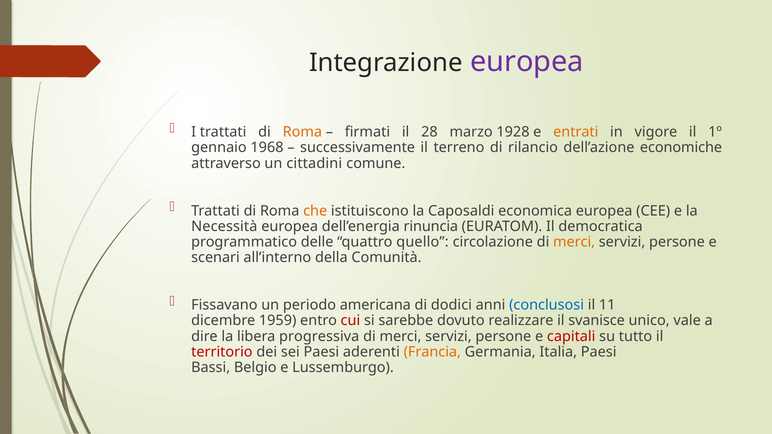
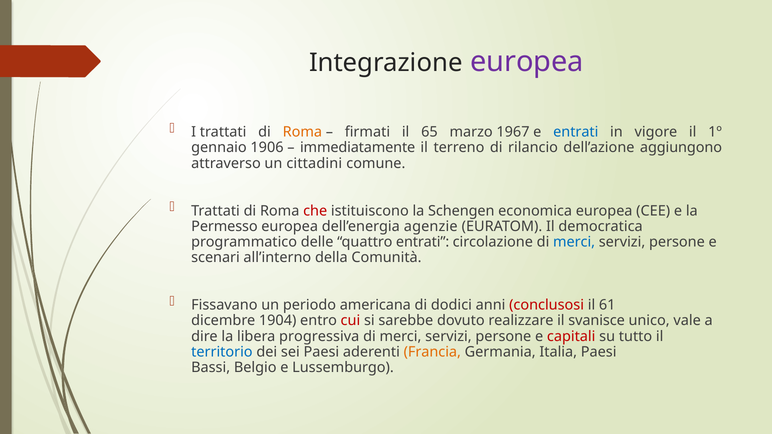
28: 28 -> 65
1928: 1928 -> 1967
entrati at (576, 132) colour: orange -> blue
1968: 1968 -> 1906
successivamente: successivamente -> immediatamente
economiche: economiche -> aggiungono
che colour: orange -> red
Caposaldi: Caposaldi -> Schengen
Necessità: Necessità -> Permesso
rinuncia: rinuncia -> agenzie
quattro quello: quello -> entrati
merci at (574, 242) colour: orange -> blue
conclusosi colour: blue -> red
11: 11 -> 61
1959: 1959 -> 1904
territorio colour: red -> blue
